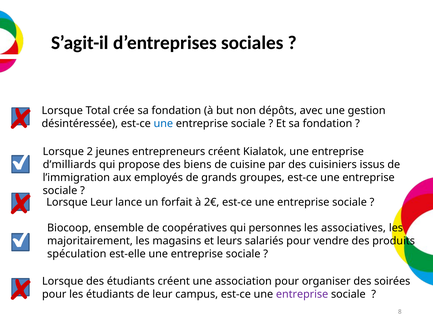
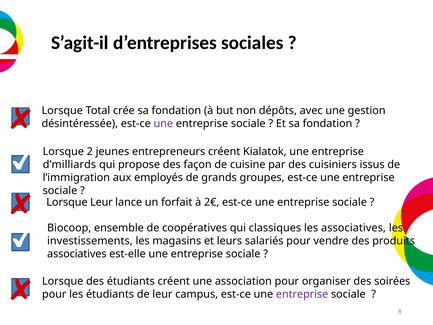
une at (163, 123) colour: blue -> purple
biens: biens -> façon
personnes: personnes -> classiques
majoritairement: majoritairement -> investissements
spéculation at (77, 254): spéculation -> associatives
